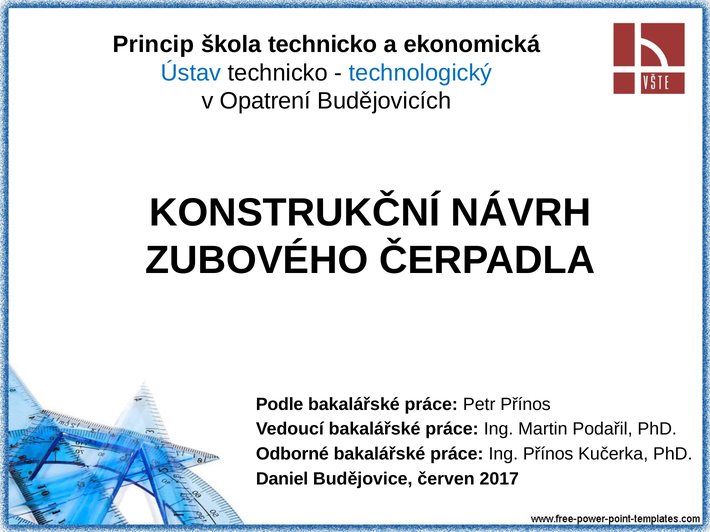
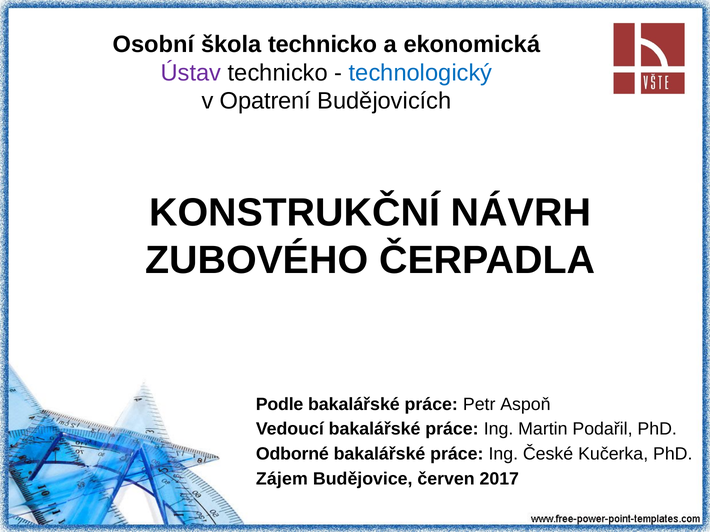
Princip: Princip -> Osobní
Ústav colour: blue -> purple
Petr Přínos: Přínos -> Aspoň
Ing Přínos: Přínos -> České
Daniel: Daniel -> Zájem
